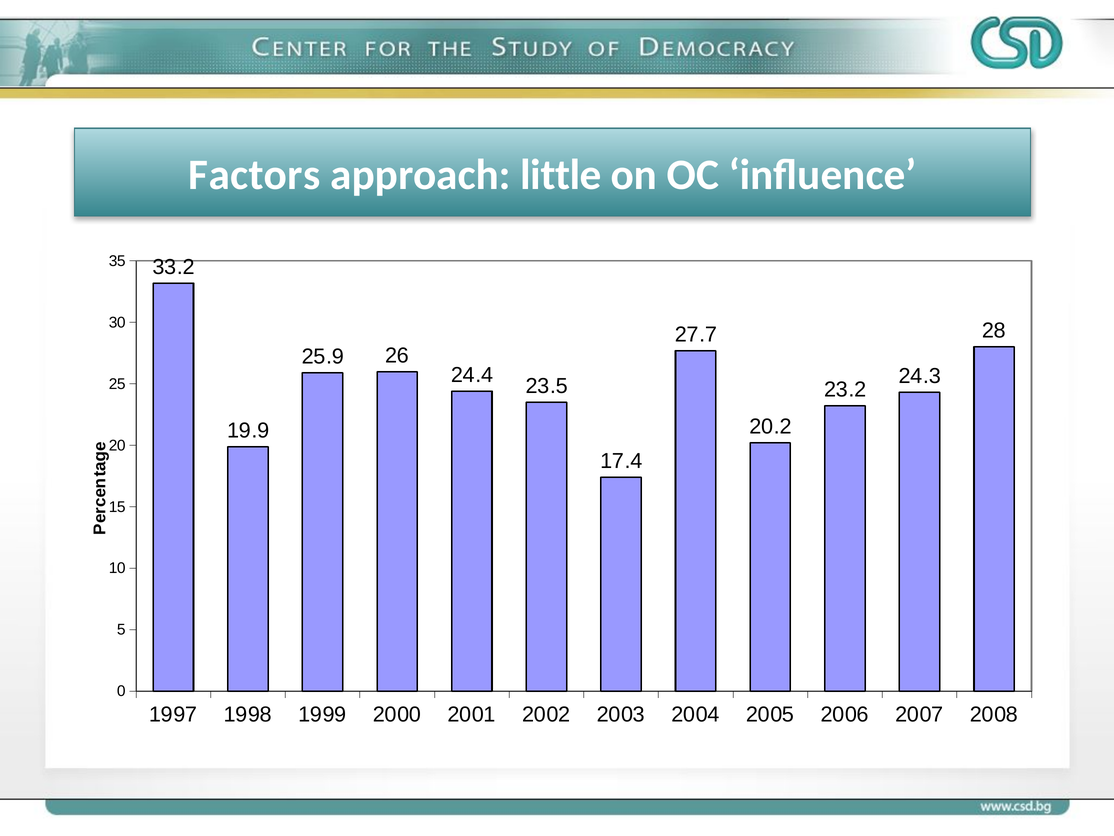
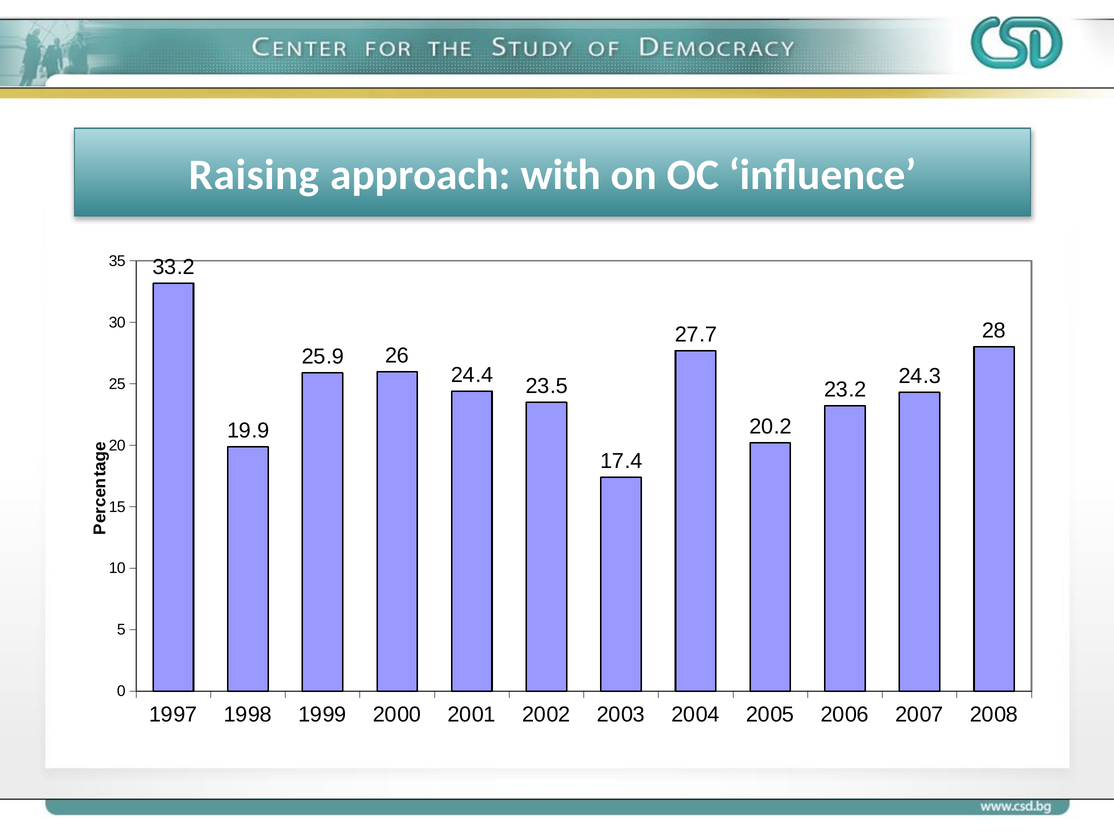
Factors: Factors -> Raising
little: little -> with
